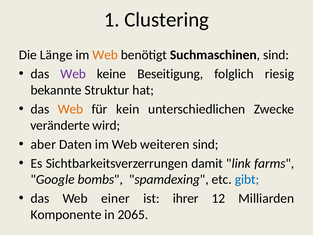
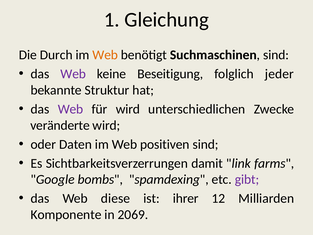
Clustering: Clustering -> Gleichung
Länge: Länge -> Durch
riesig: riesig -> jeder
Web at (71, 109) colour: orange -> purple
für kein: kein -> wird
aber: aber -> oder
weiteren: weiteren -> positiven
gibt colour: blue -> purple
einer: einer -> diese
2065: 2065 -> 2069
